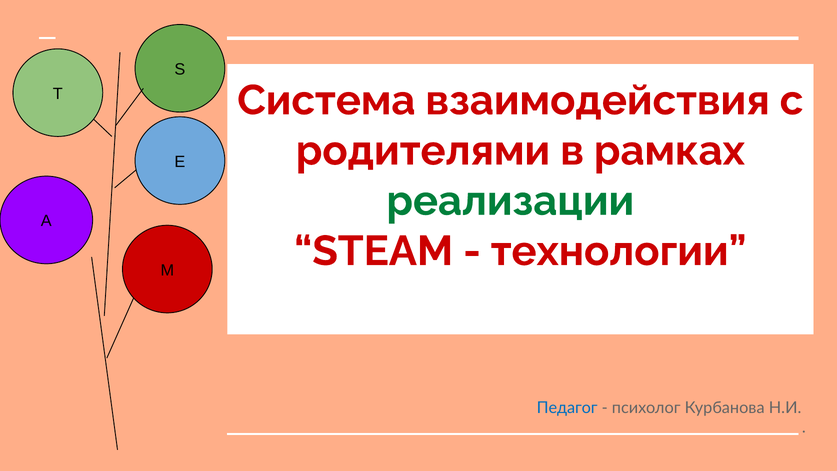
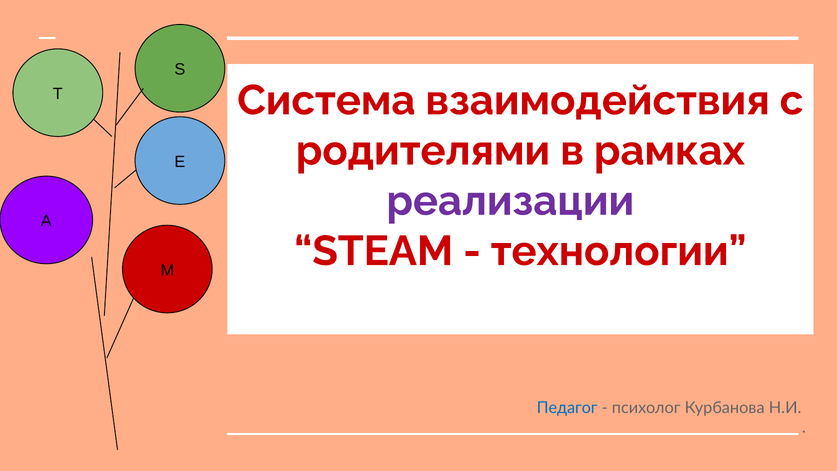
реализации colour: green -> purple
